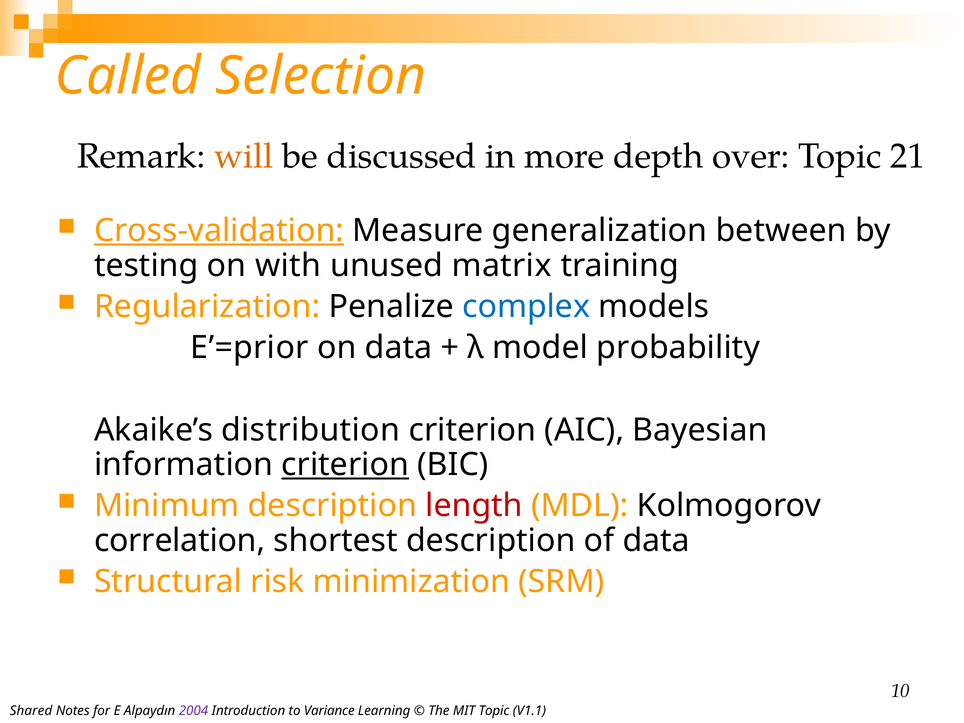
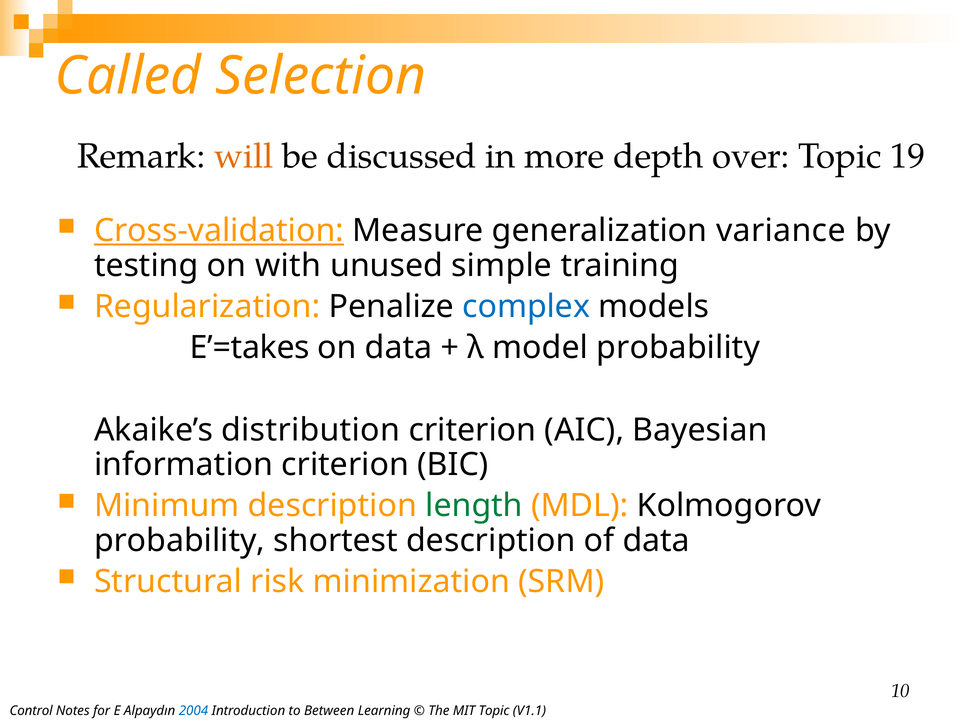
21: 21 -> 19
between: between -> variance
matrix: matrix -> simple
E’=prior: E’=prior -> E’=takes
criterion at (345, 465) underline: present -> none
length colour: red -> green
correlation at (180, 540): correlation -> probability
Shared: Shared -> Control
2004 colour: purple -> blue
Variance: Variance -> Between
